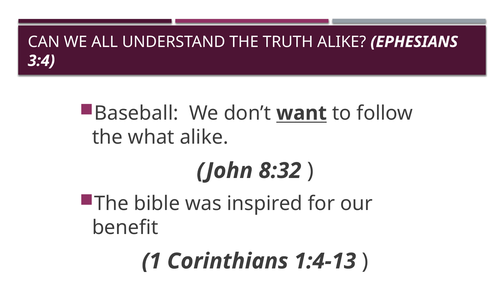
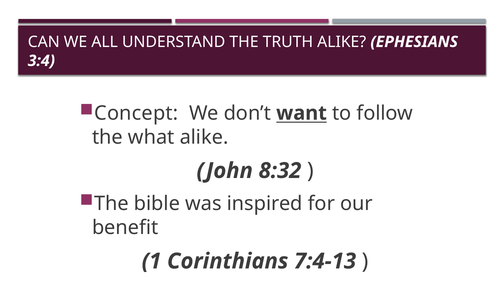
Baseball: Baseball -> Concept
1:4-13: 1:4-13 -> 7:4-13
